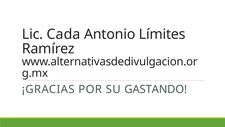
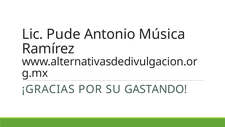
Cada: Cada -> Pude
Límites: Límites -> Música
